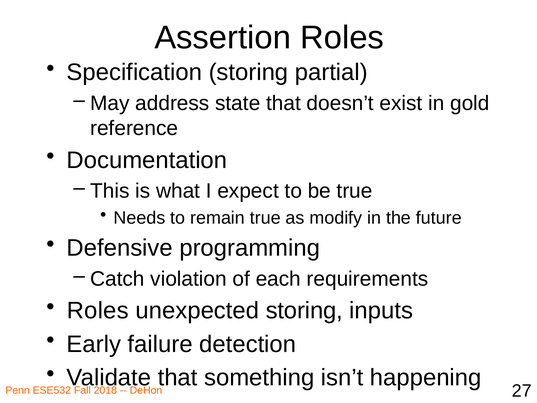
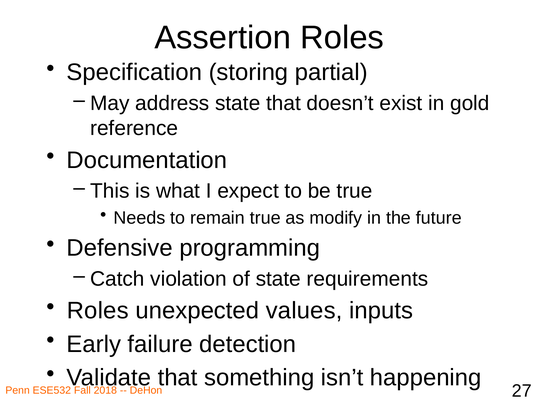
of each: each -> state
unexpected storing: storing -> values
